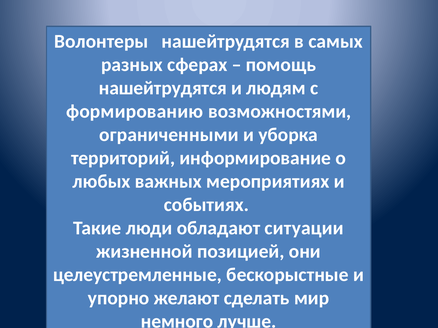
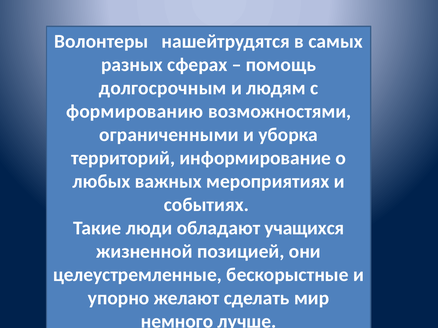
нашейтрудятся at (163, 88): нашейтрудятся -> долгосрочным
ситуации: ситуации -> учащихся
